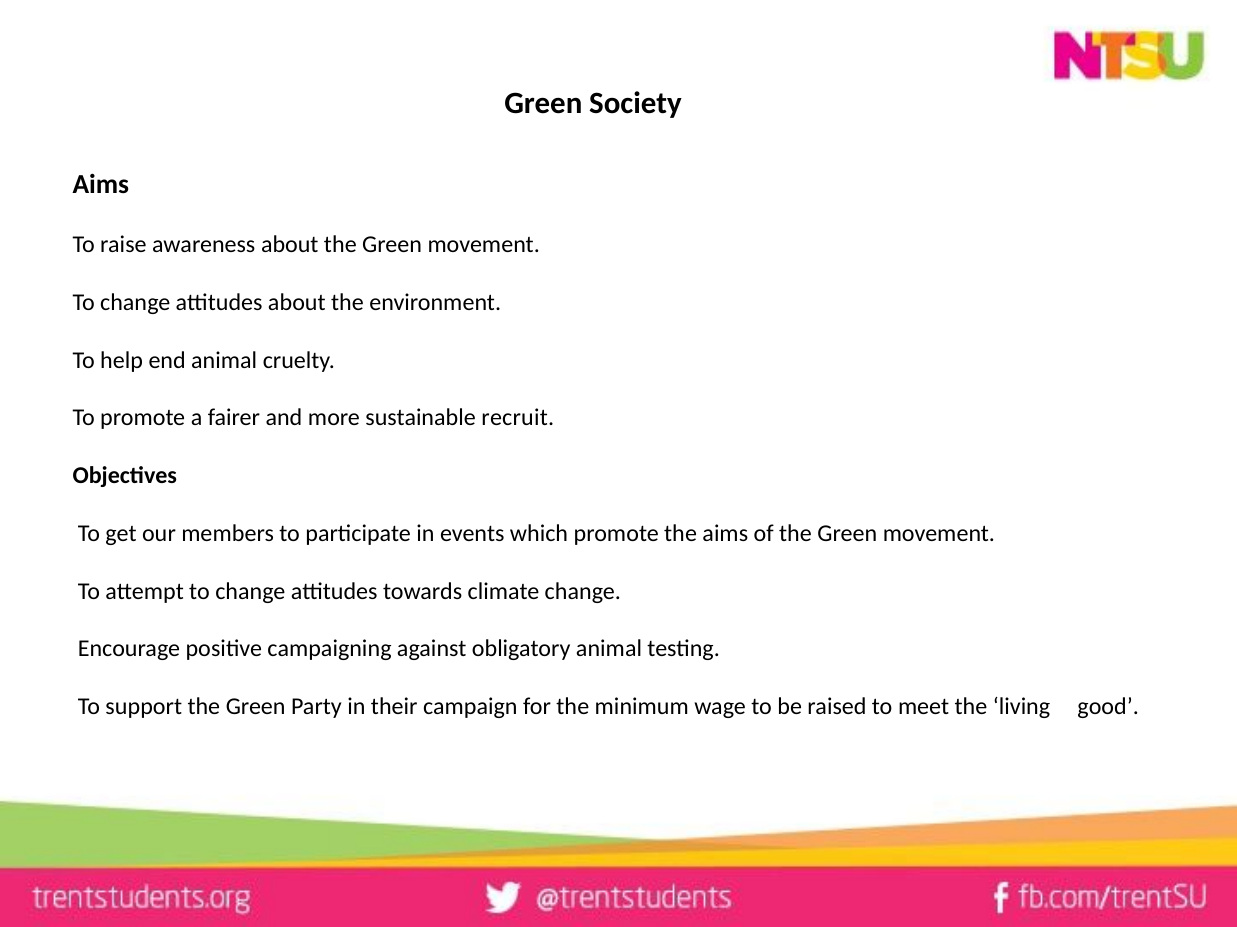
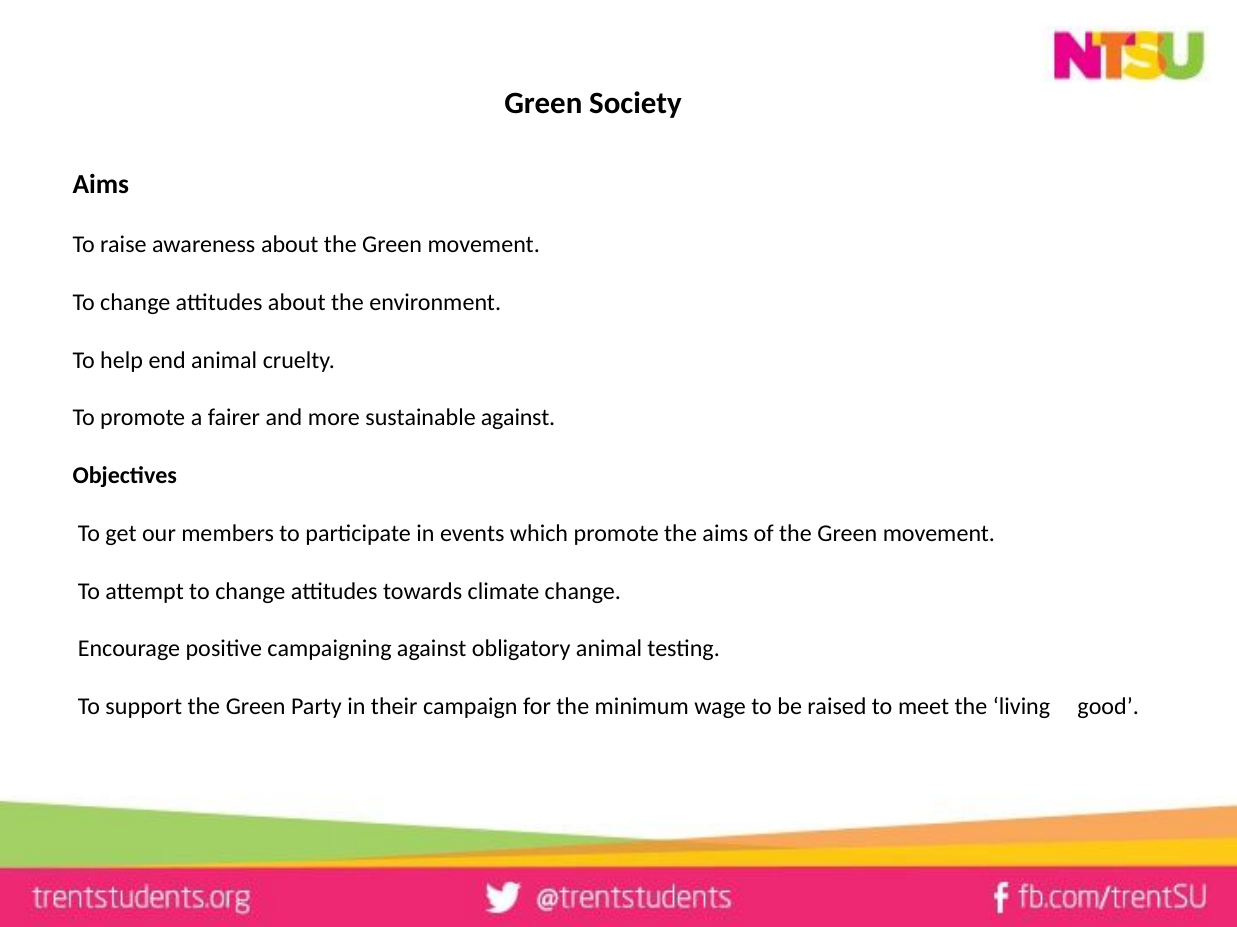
sustainable recruit: recruit -> against
